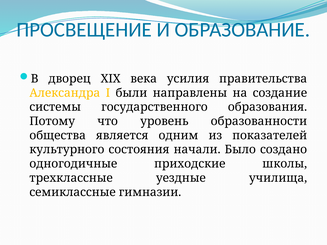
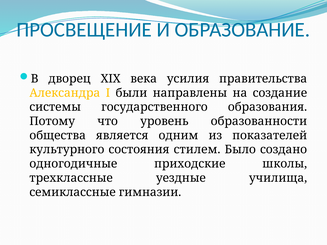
начали: начали -> стилем
